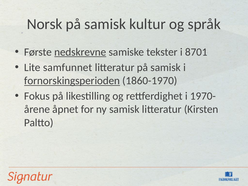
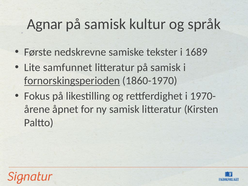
Norsk: Norsk -> Agnar
nedskrevne underline: present -> none
8701: 8701 -> 1689
